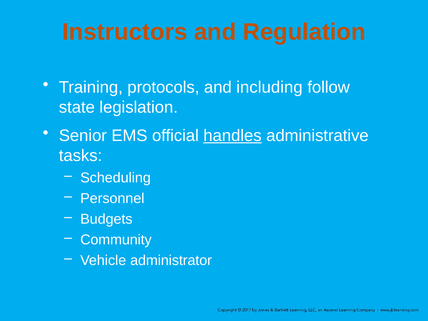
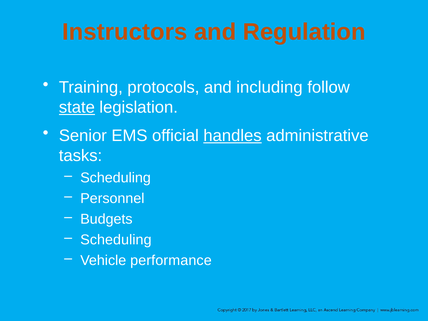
state underline: none -> present
Community at (116, 240): Community -> Scheduling
administrator: administrator -> performance
